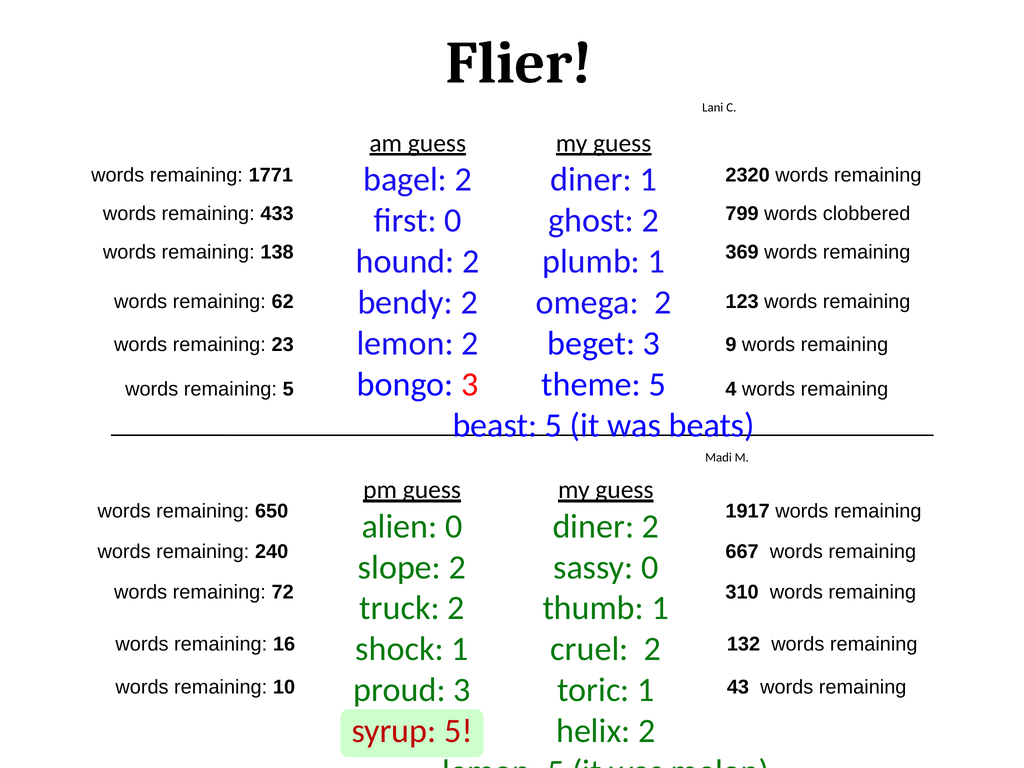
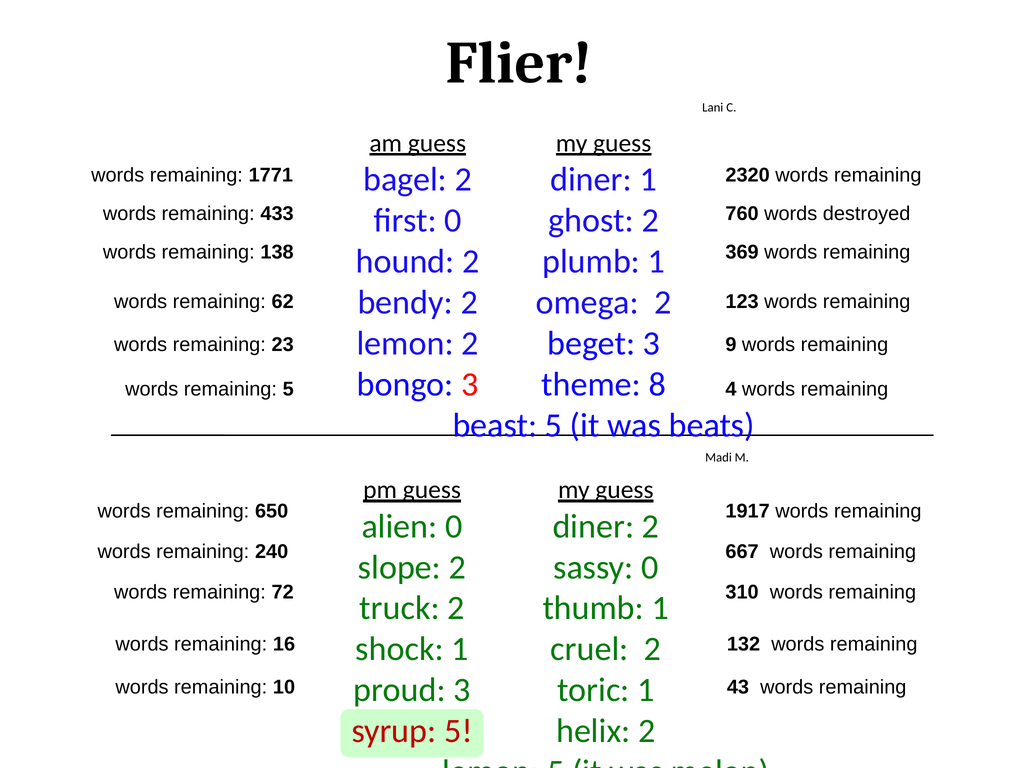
799: 799 -> 760
clobbered: clobbered -> destroyed
theme 5: 5 -> 8
